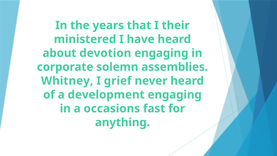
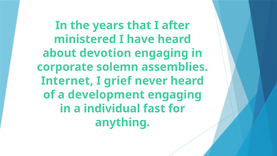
their: their -> after
Whitney: Whitney -> Internet
occasions: occasions -> individual
